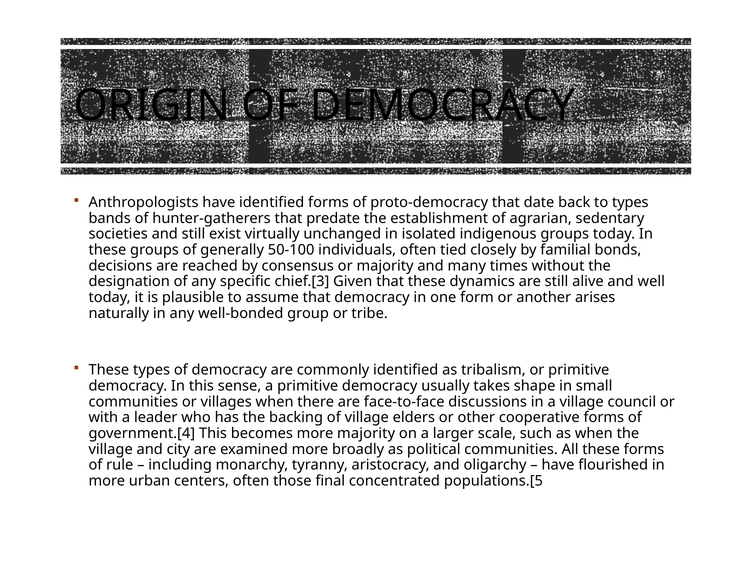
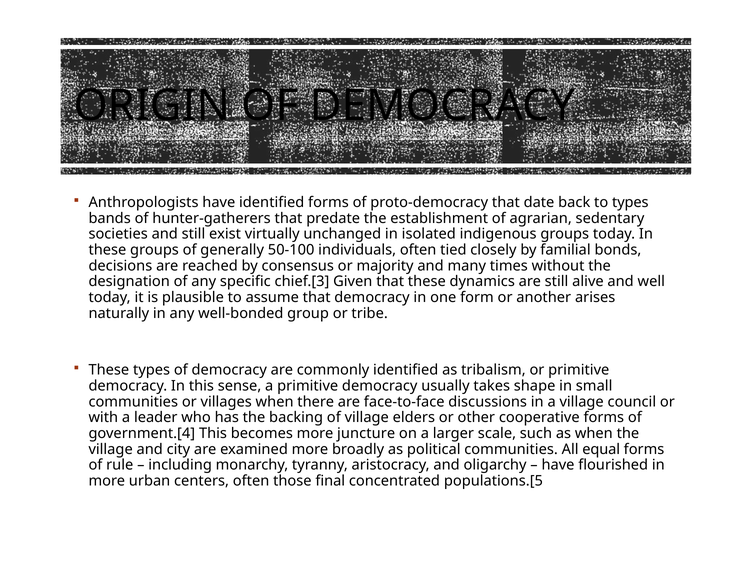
more majority: majority -> juncture
All these: these -> equal
